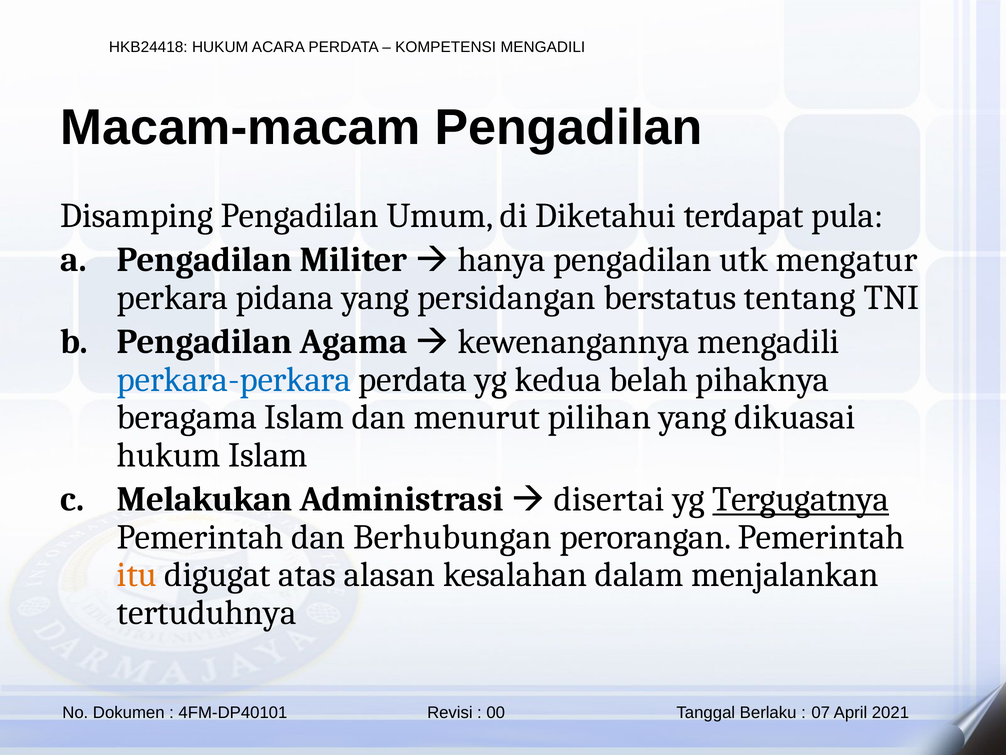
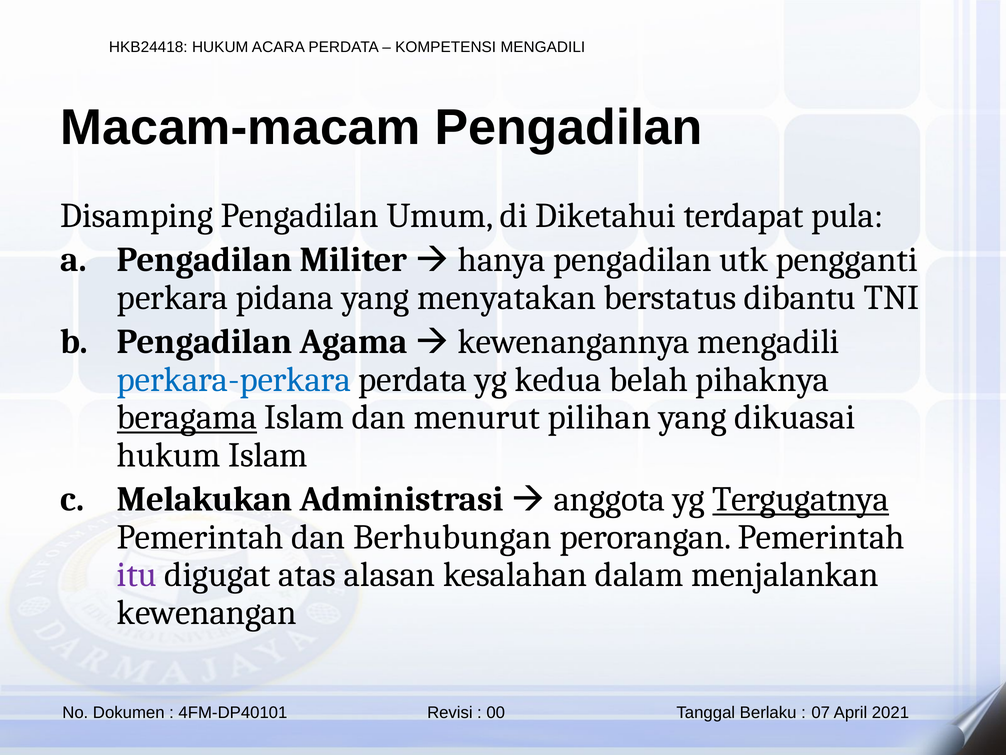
mengatur: mengatur -> pengganti
persidangan: persidangan -> menyatakan
tentang: tentang -> dibantu
beragama underline: none -> present
disertai: disertai -> anggota
itu colour: orange -> purple
tertuduhnya: tertuduhnya -> kewenangan
